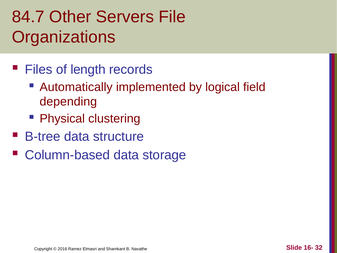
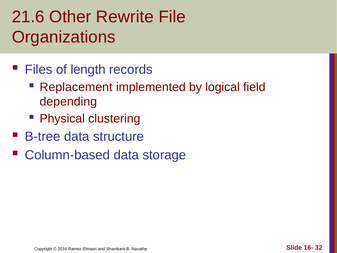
84.7: 84.7 -> 21.6
Servers: Servers -> Rewrite
Automatically: Automatically -> Replacement
